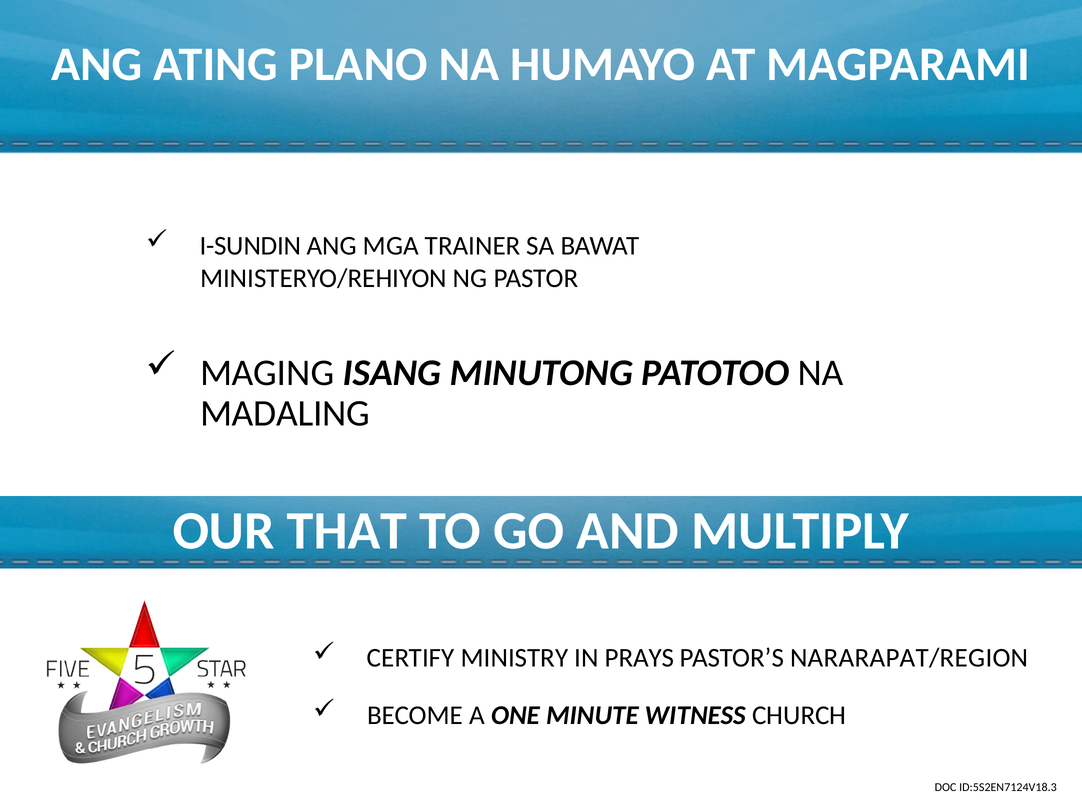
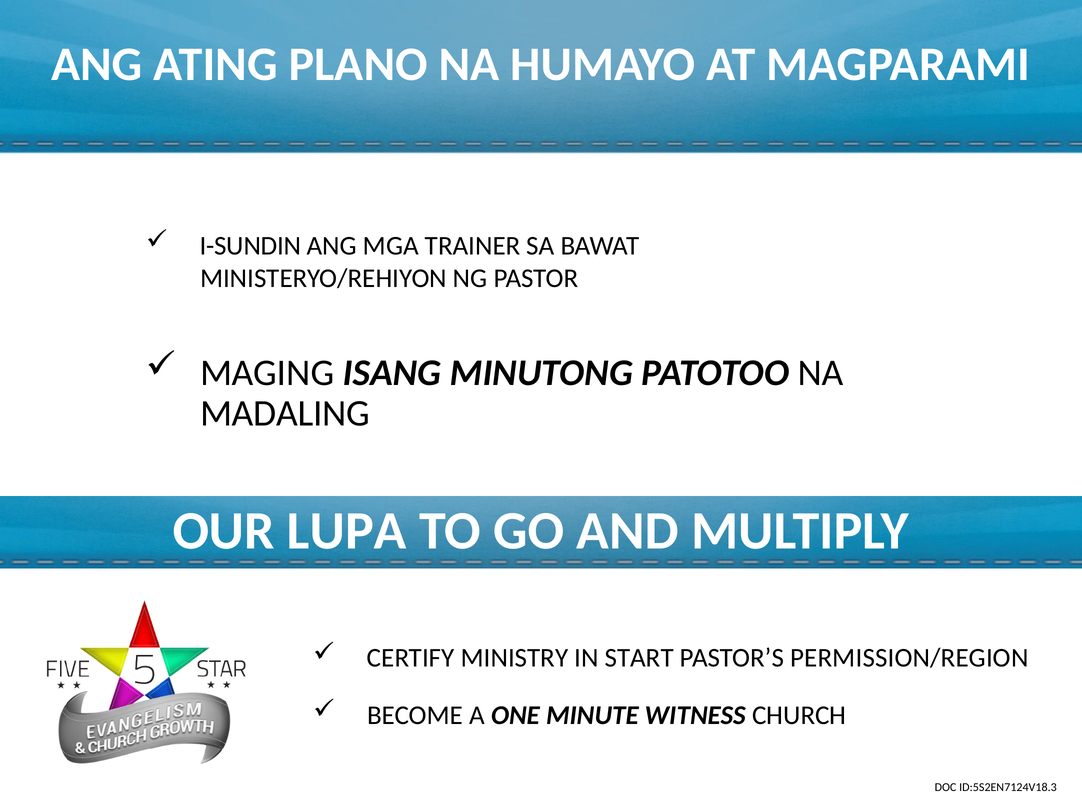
THAT: THAT -> LUPA
PRAYS: PRAYS -> START
NARARAPAT/REGION: NARARAPAT/REGION -> PERMISSION/REGION
